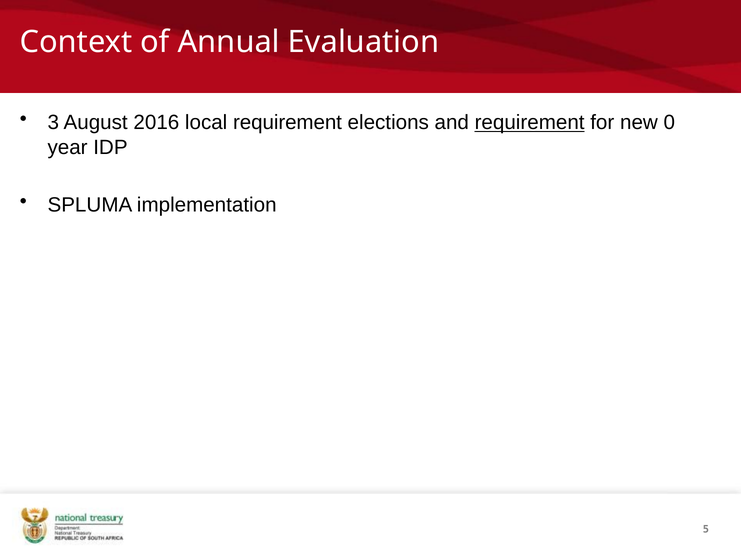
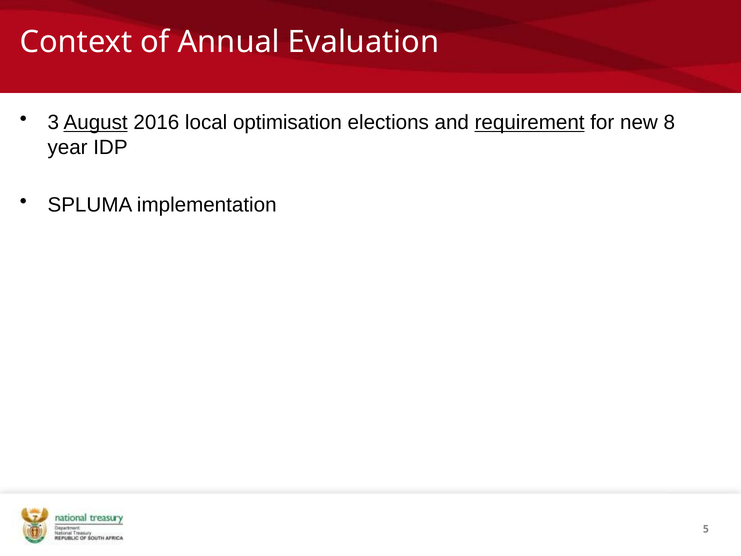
August underline: none -> present
local requirement: requirement -> optimisation
0: 0 -> 8
